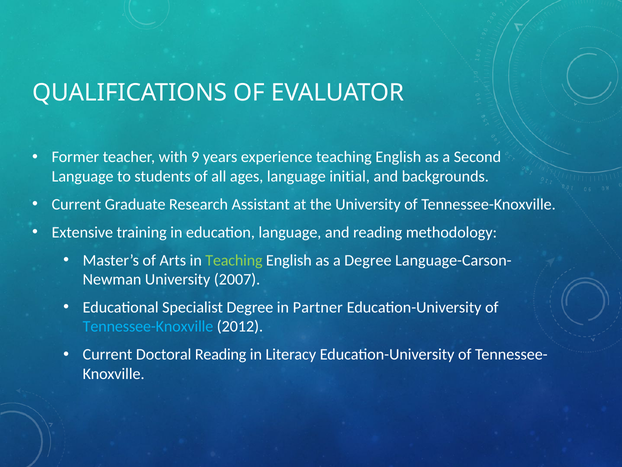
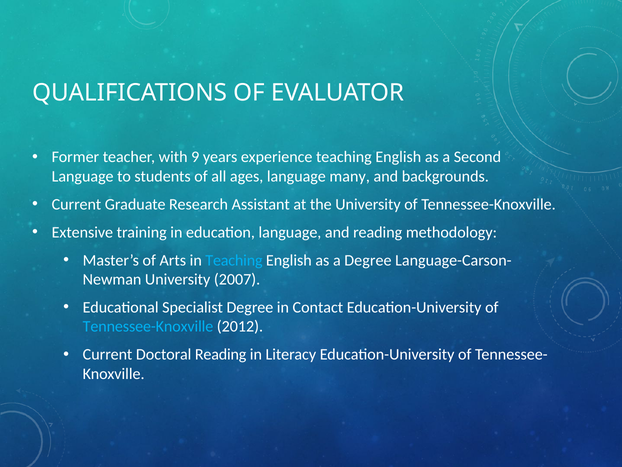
initial: initial -> many
Teaching at (234, 260) colour: light green -> light blue
Partner: Partner -> Contact
